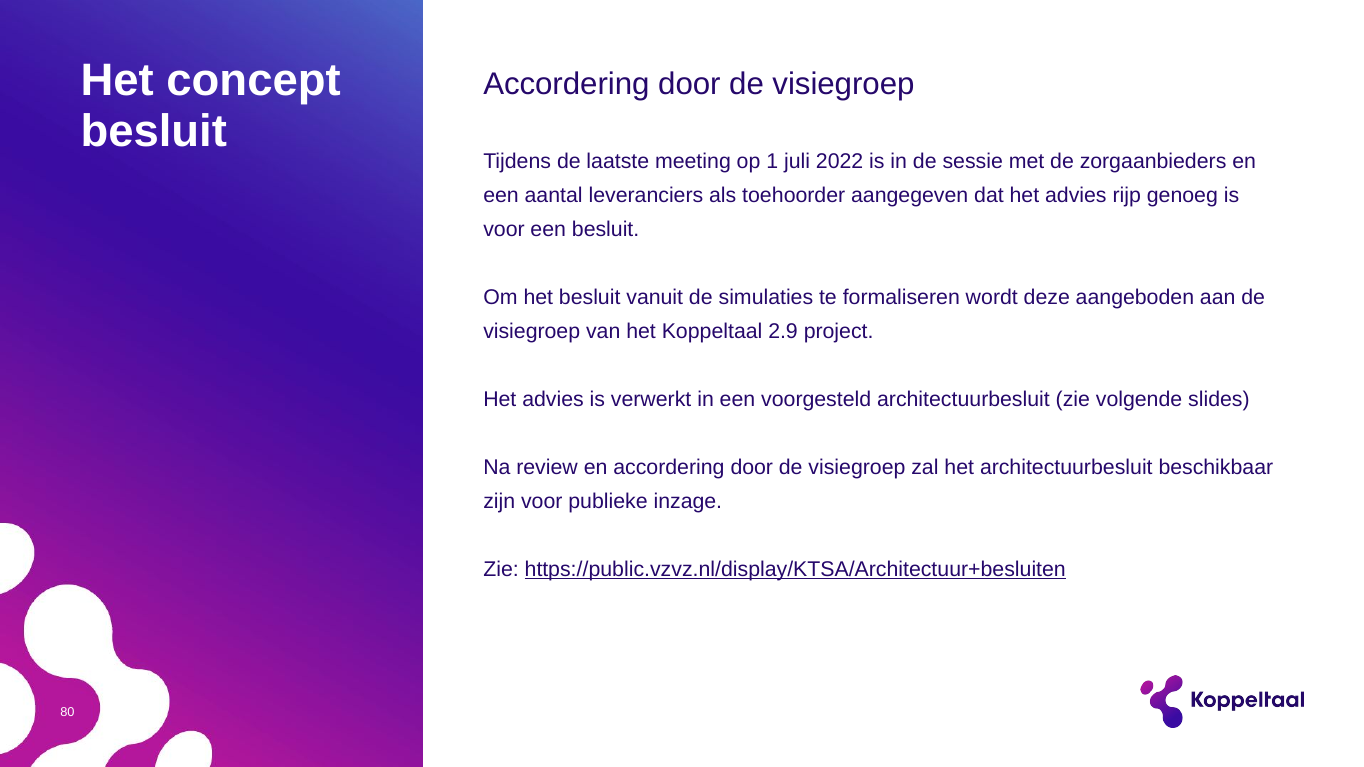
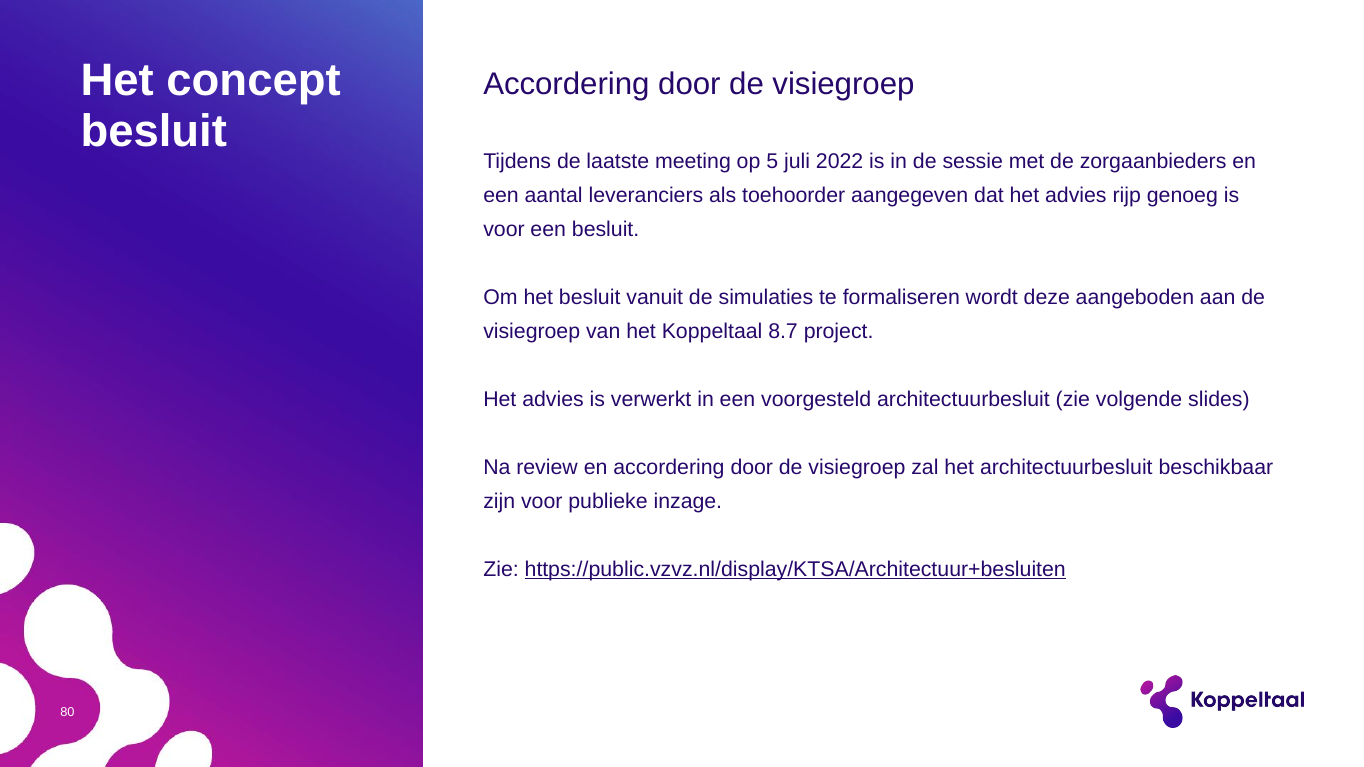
1: 1 -> 5
2.9: 2.9 -> 8.7
